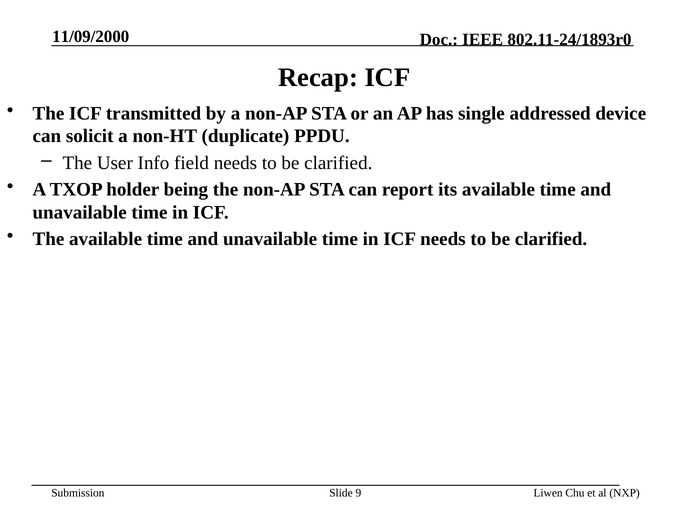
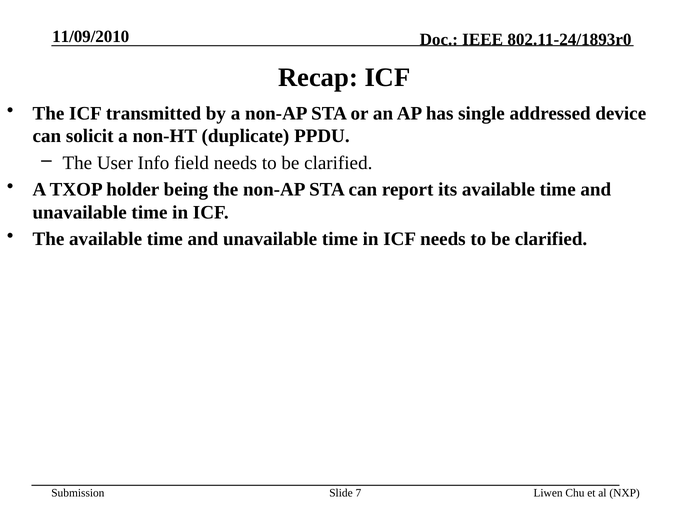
11/09/2000: 11/09/2000 -> 11/09/2010
9: 9 -> 7
